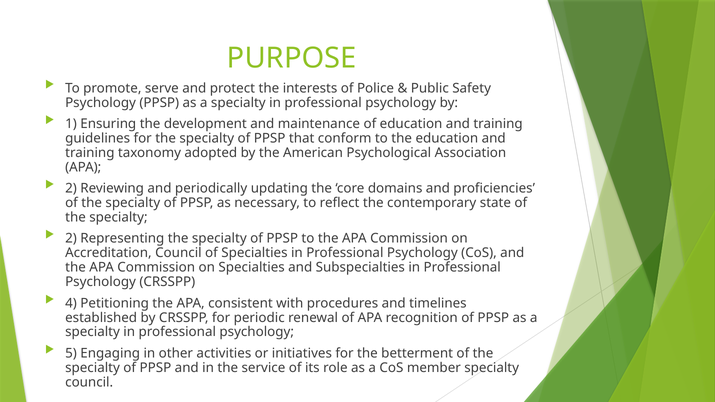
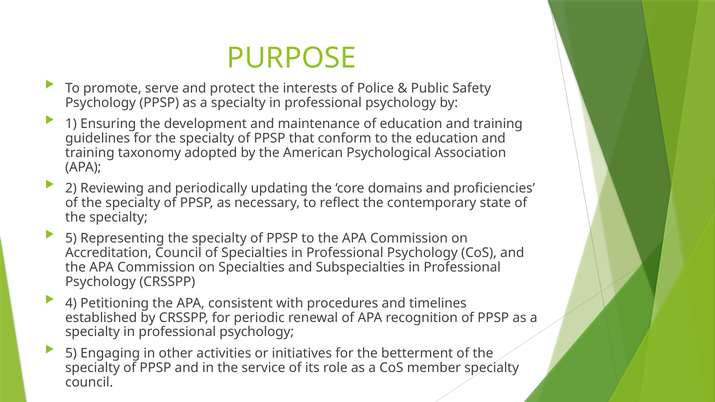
2 at (71, 239): 2 -> 5
